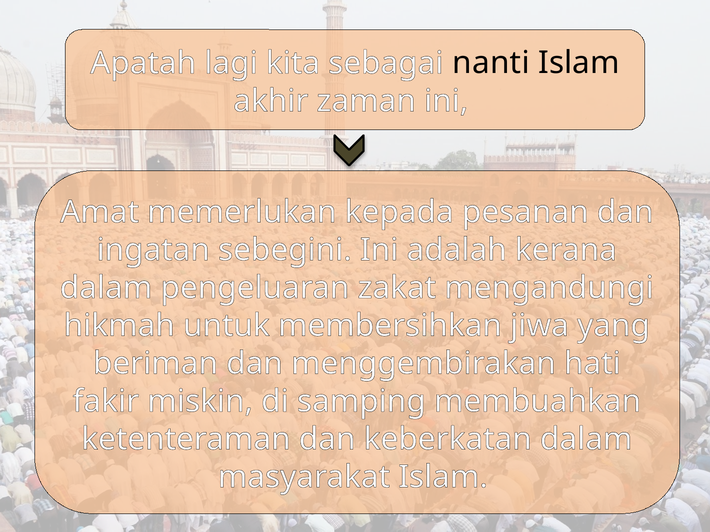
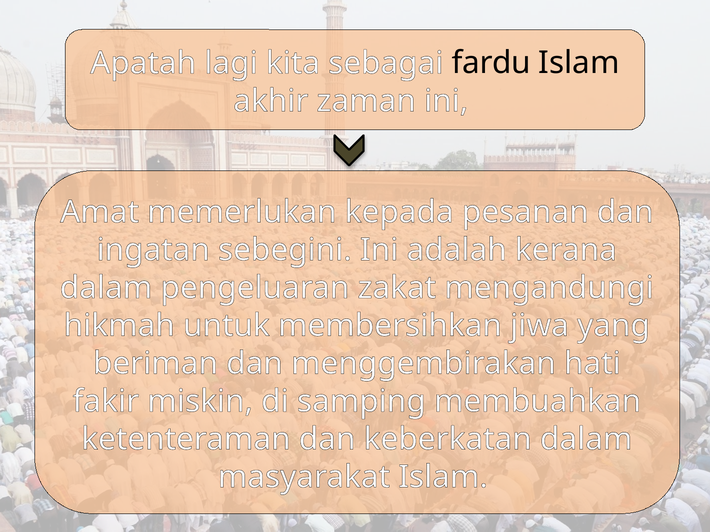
nanti: nanti -> fardu
